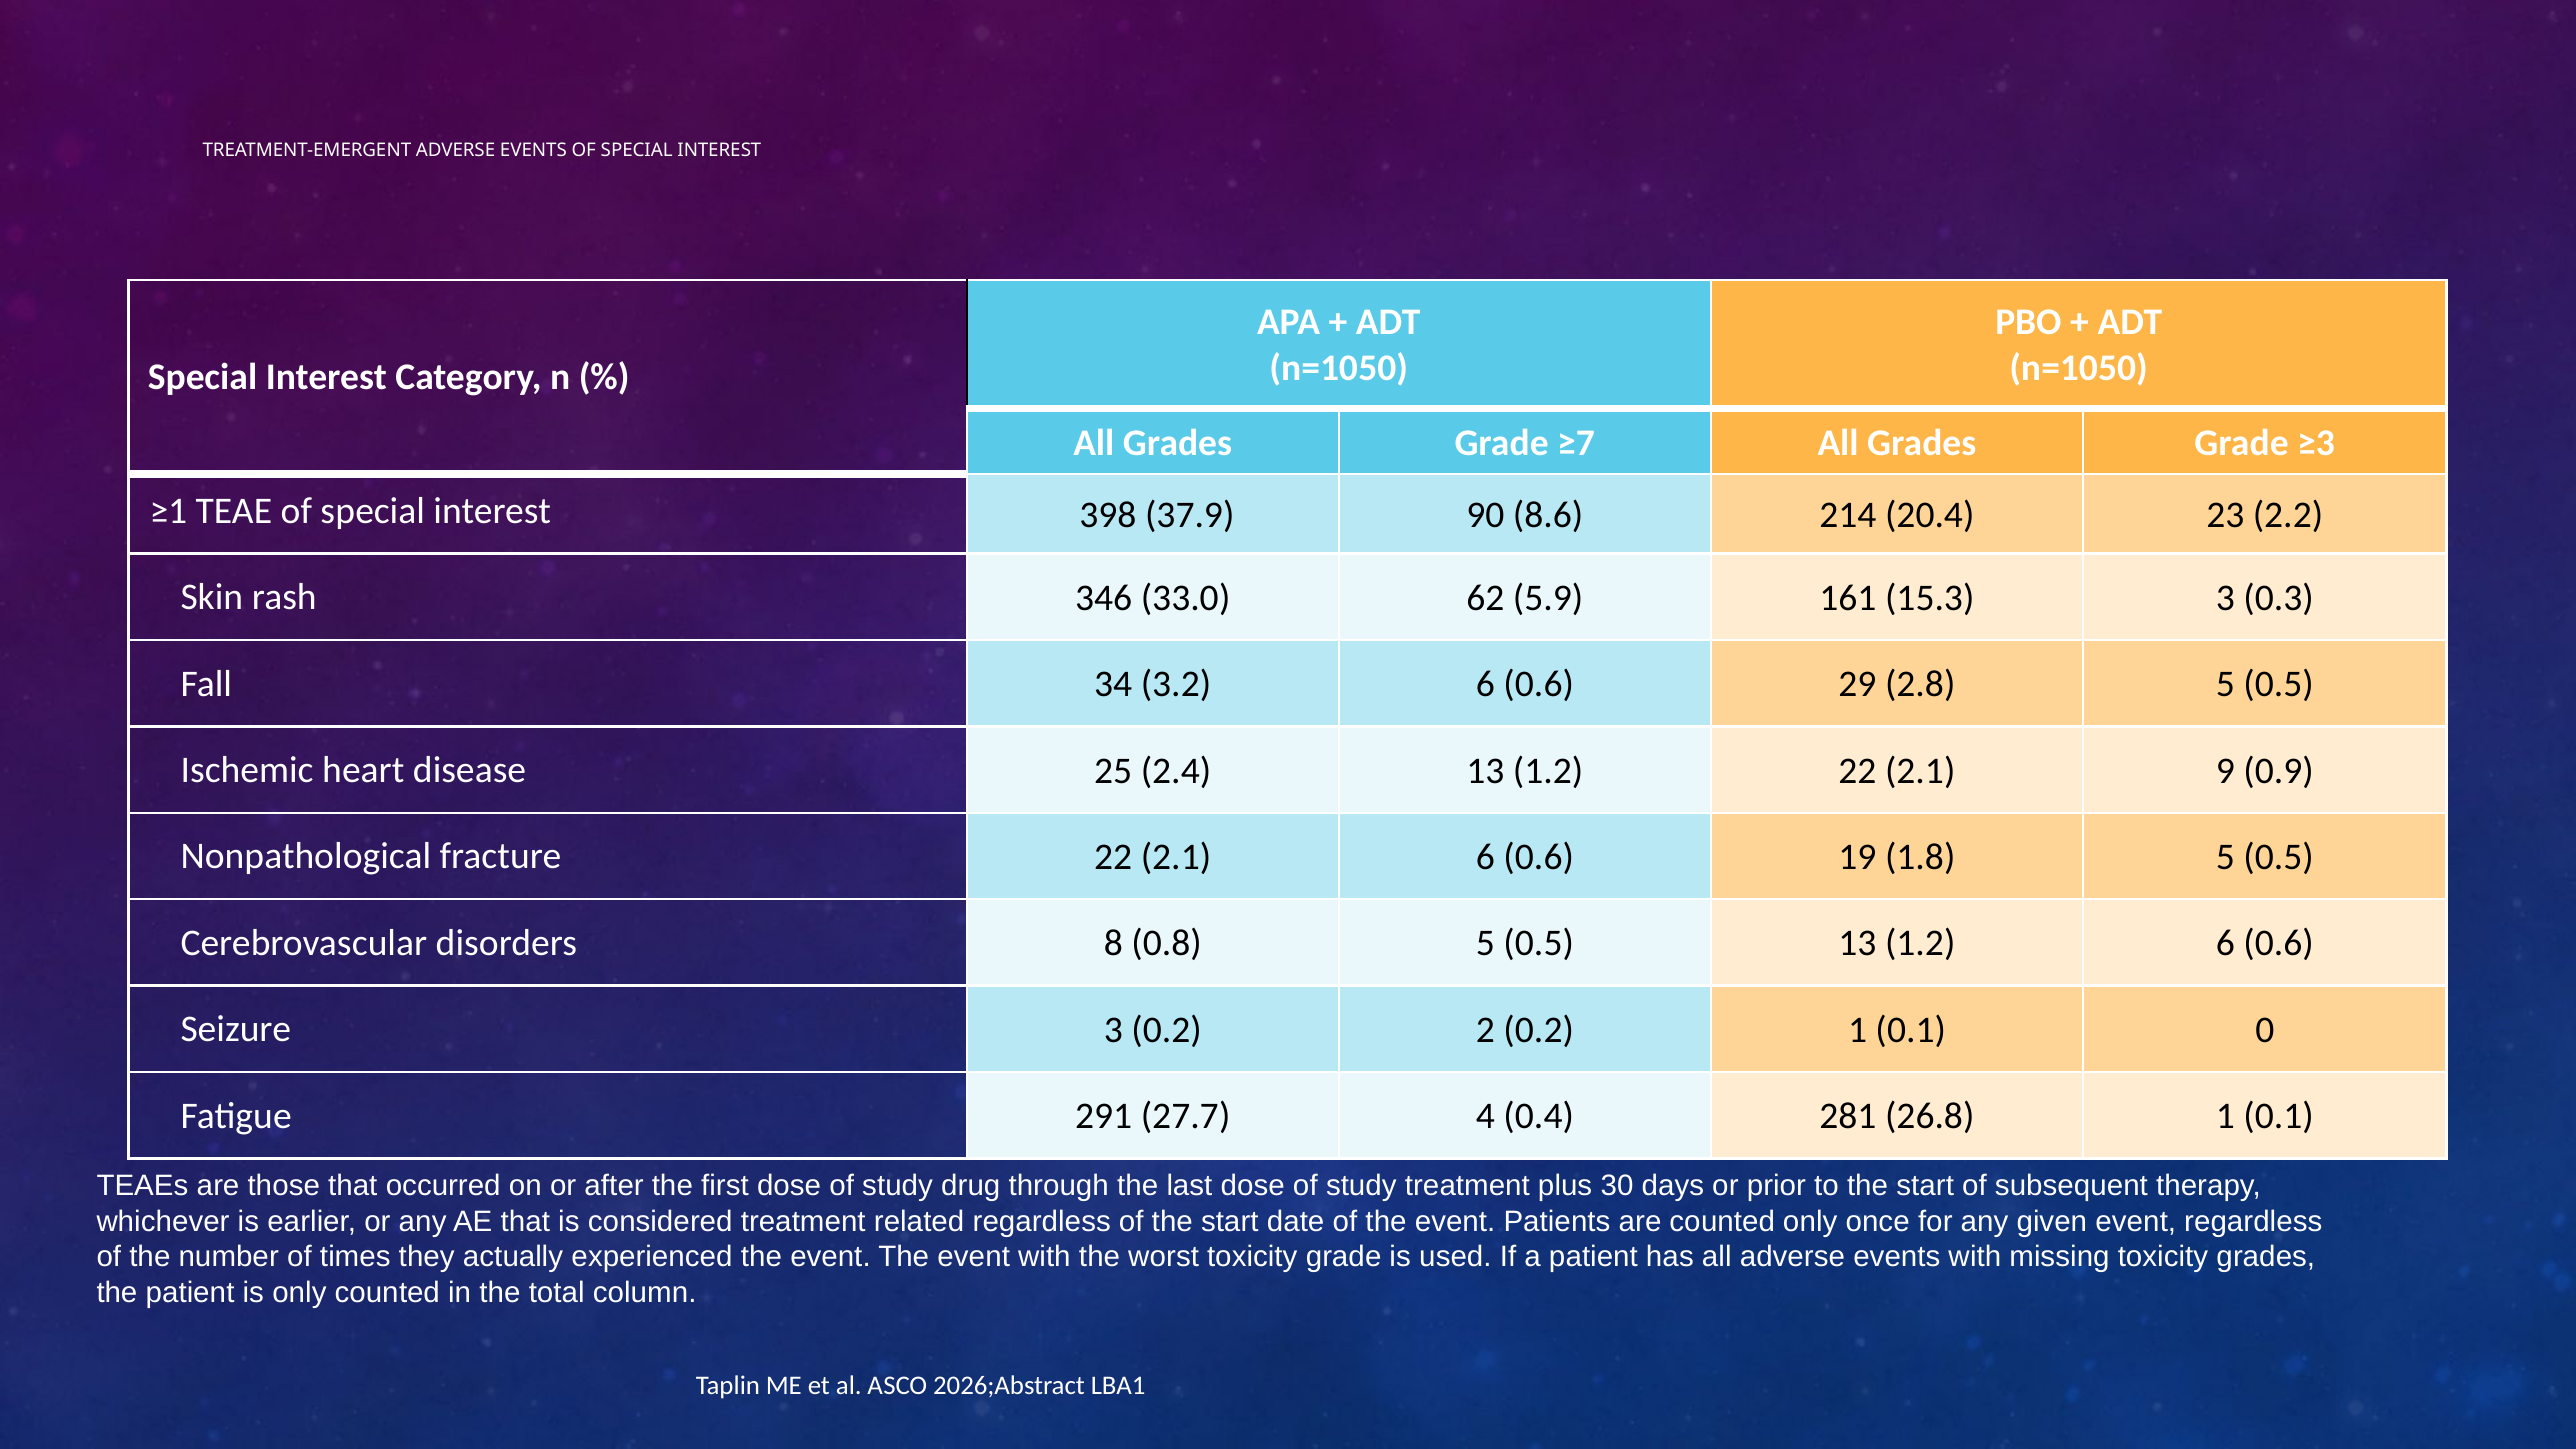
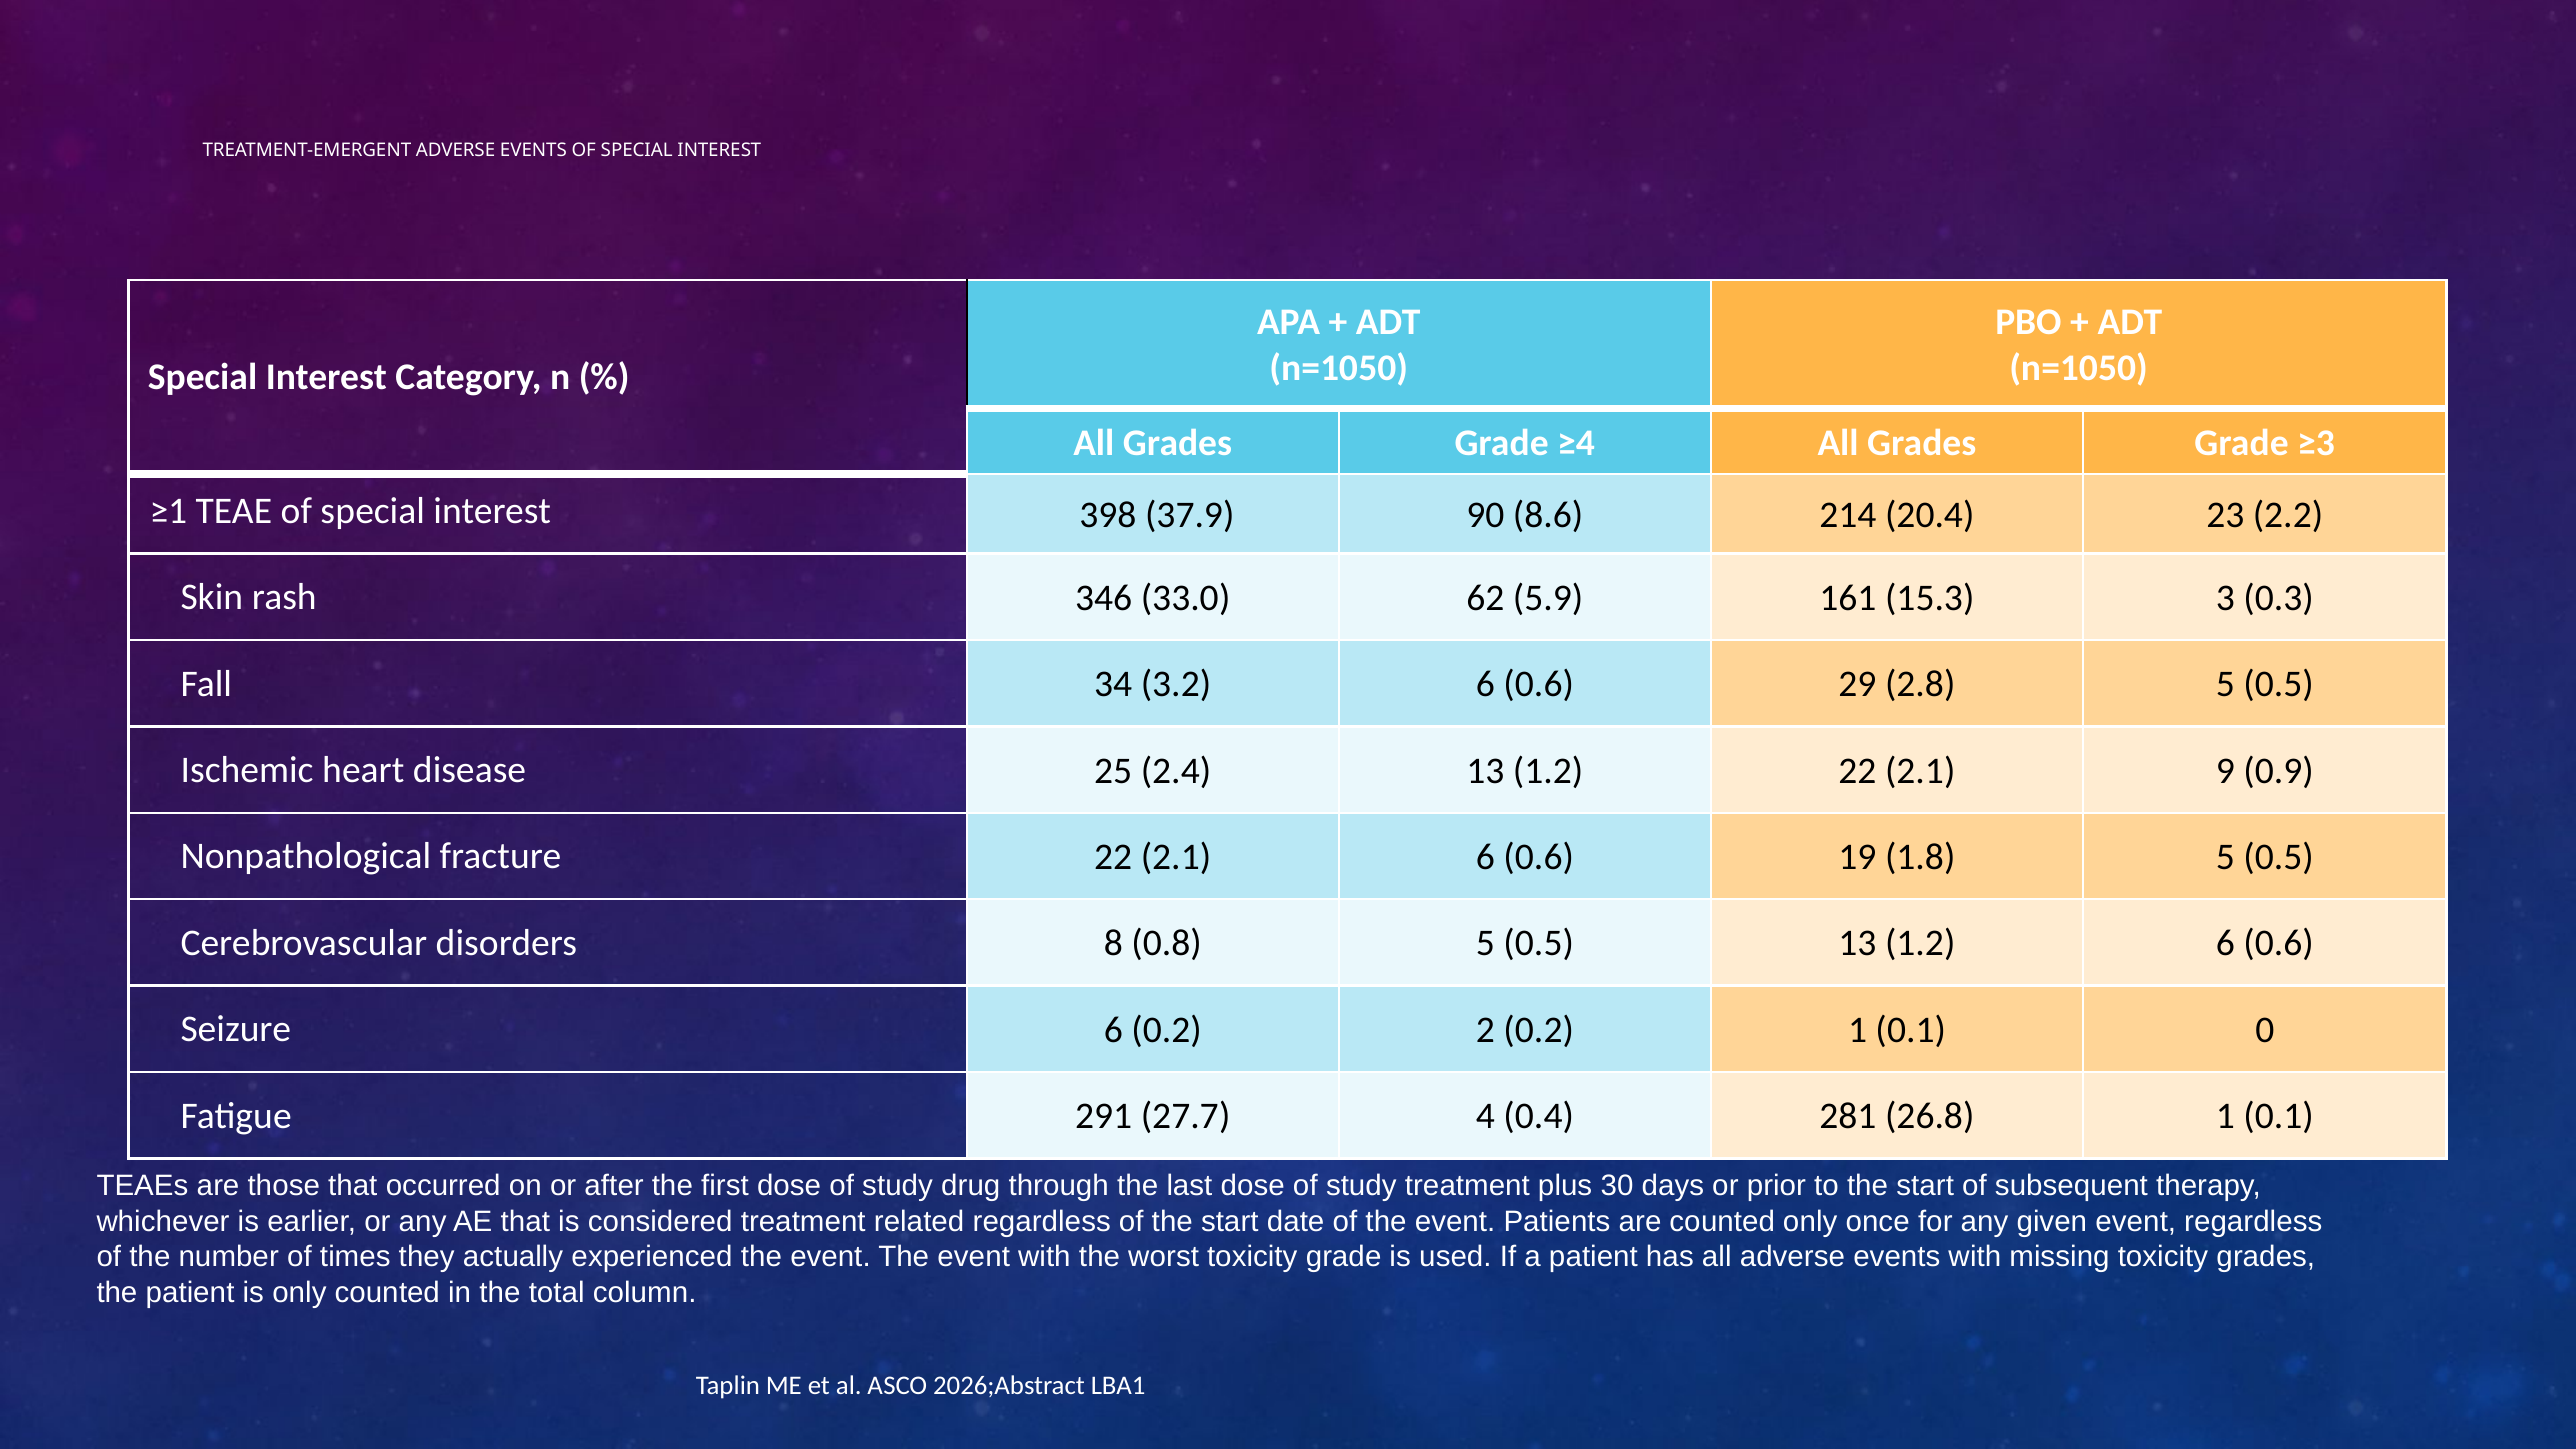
≥7: ≥7 -> ≥4
Seizure 3: 3 -> 6
